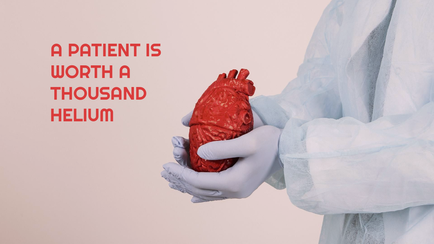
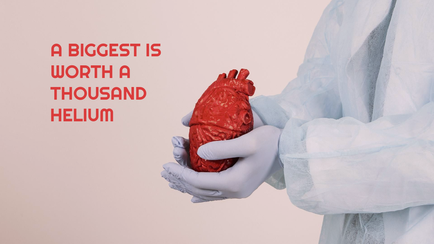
PATIENT: PATIENT -> BIGGEST
